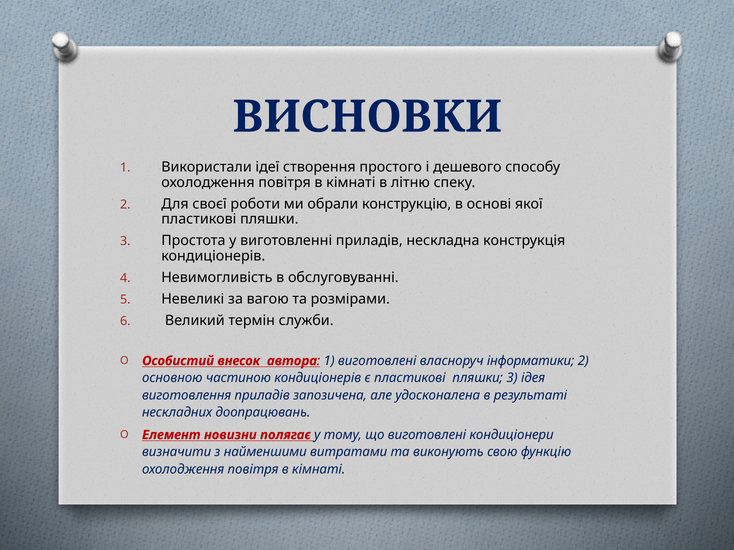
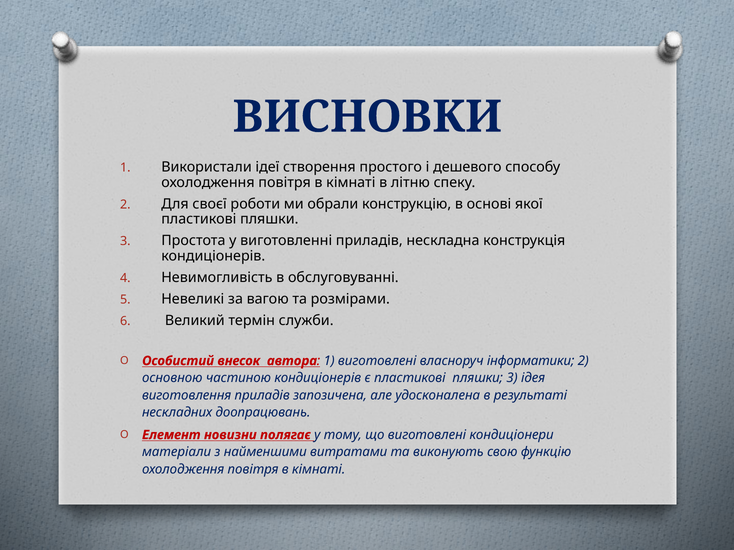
визначити: визначити -> матеріали
